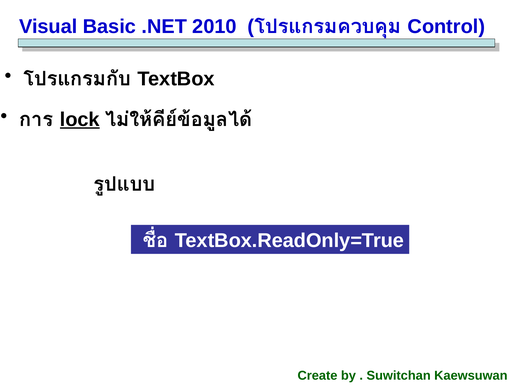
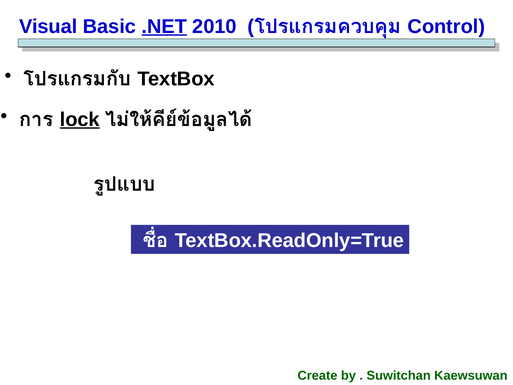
.NET underline: none -> present
